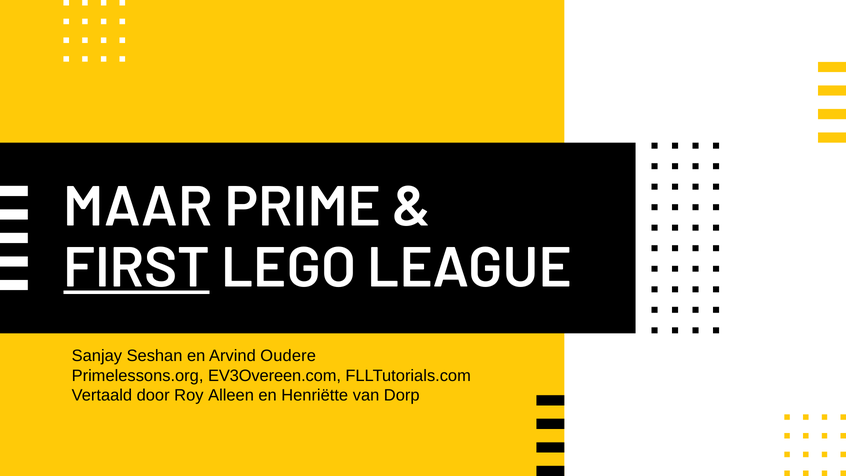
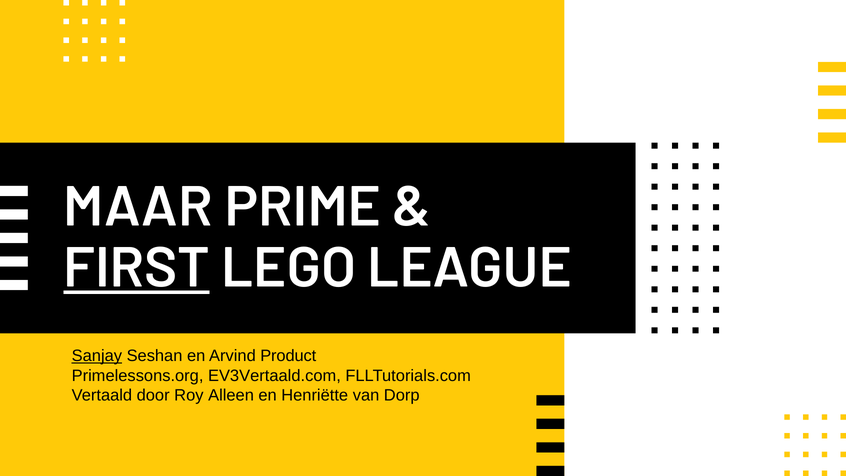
Sanjay underline: none -> present
Oudere: Oudere -> Product
EV3Overeen.com: EV3Overeen.com -> EV3Vertaald.com
